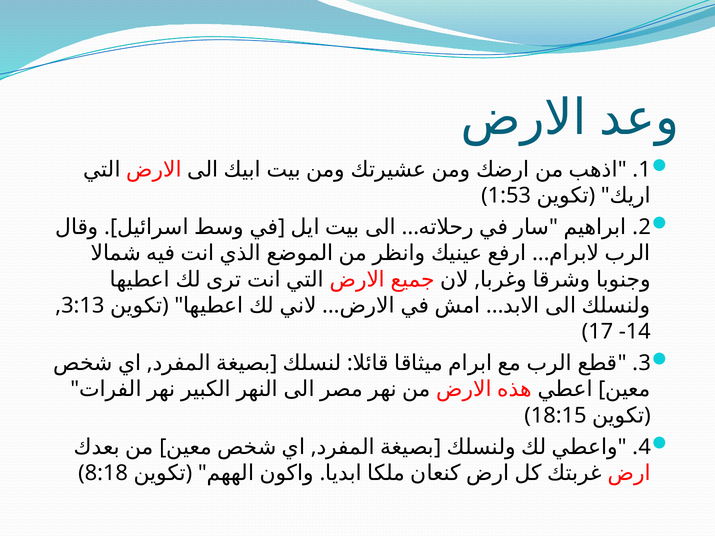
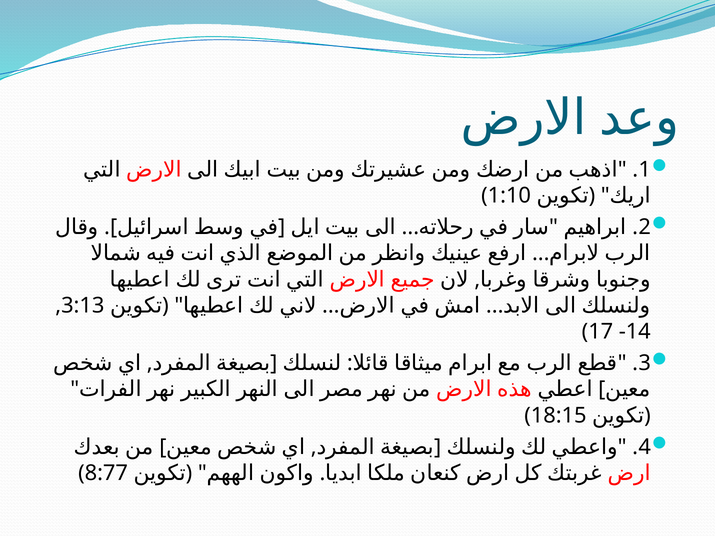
1:53: 1:53 -> 1:10
8:18: 8:18 -> 8:77
